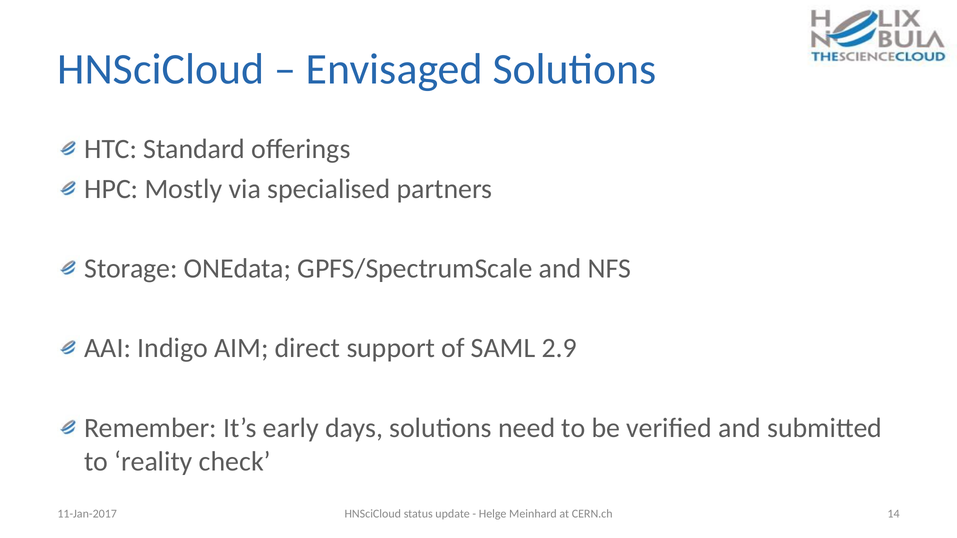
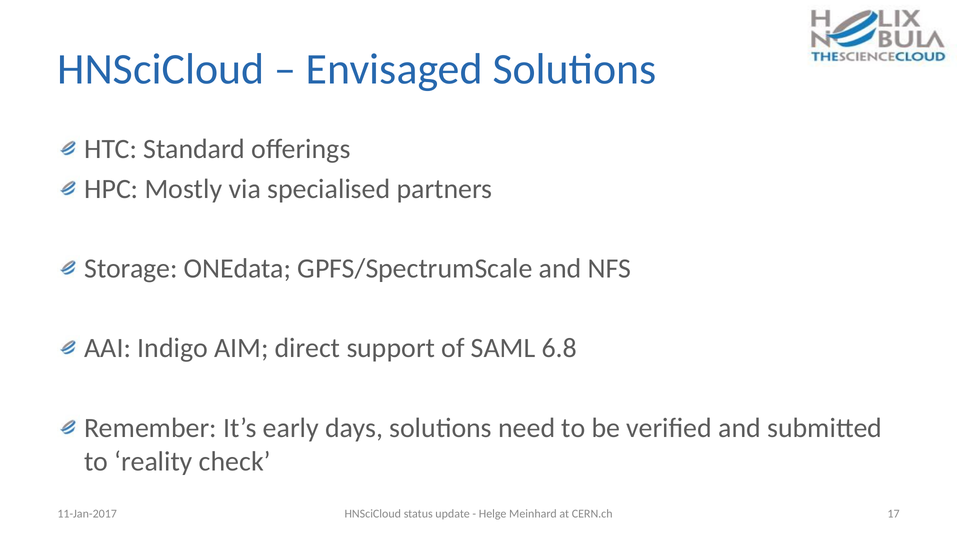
2.9: 2.9 -> 6.8
14: 14 -> 17
